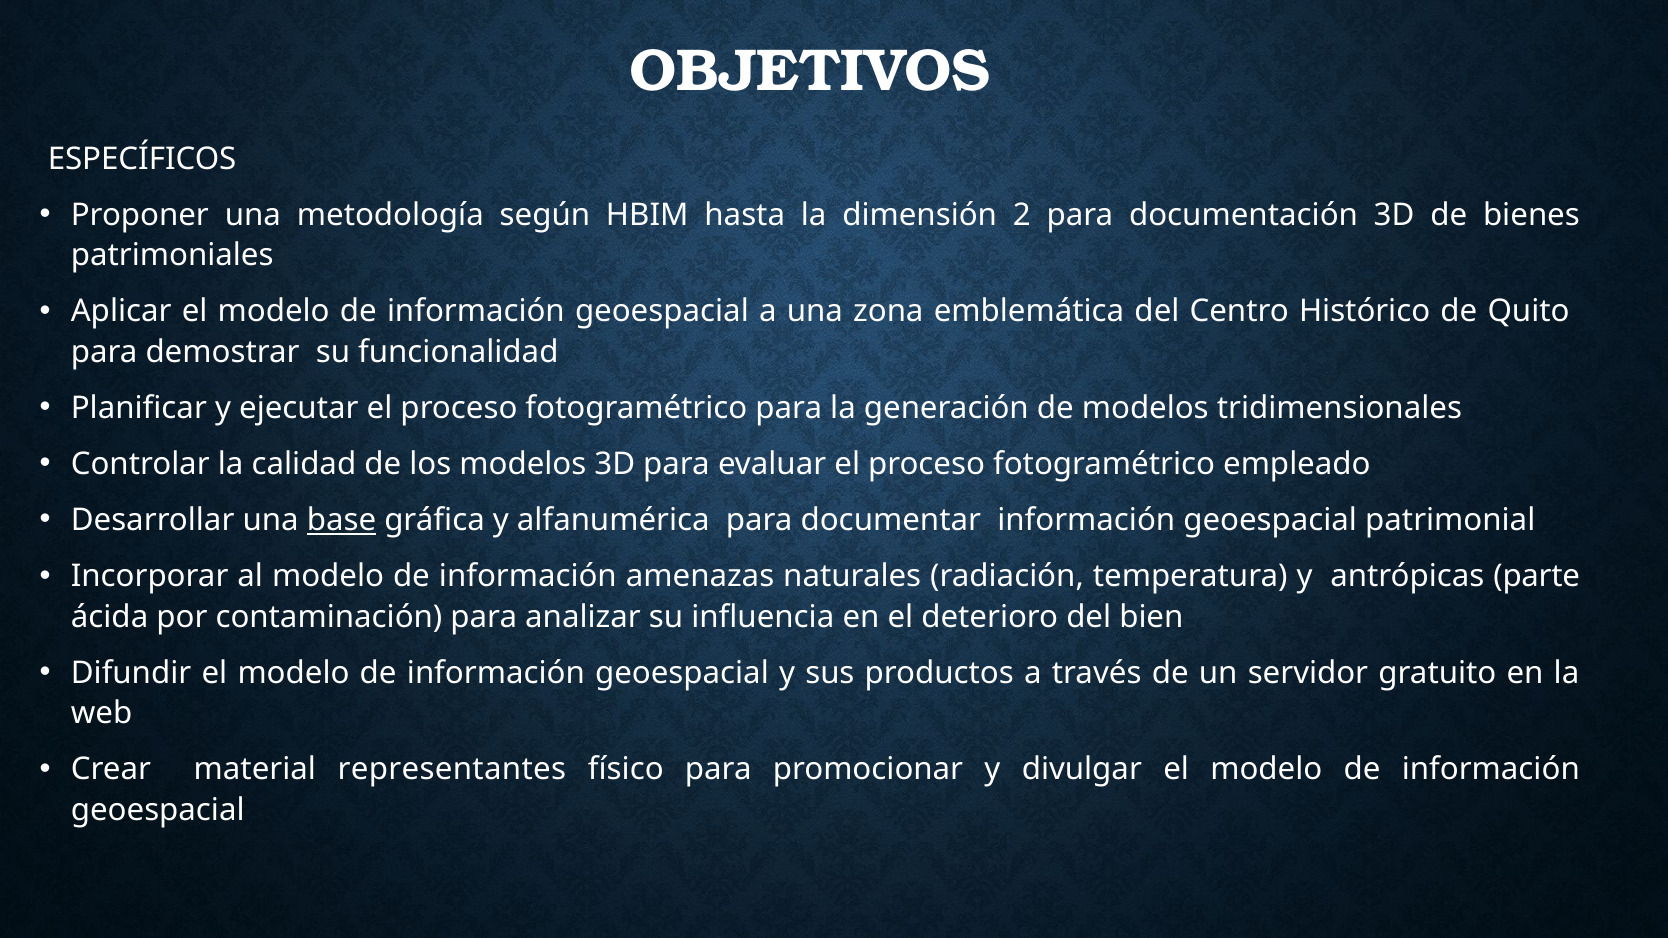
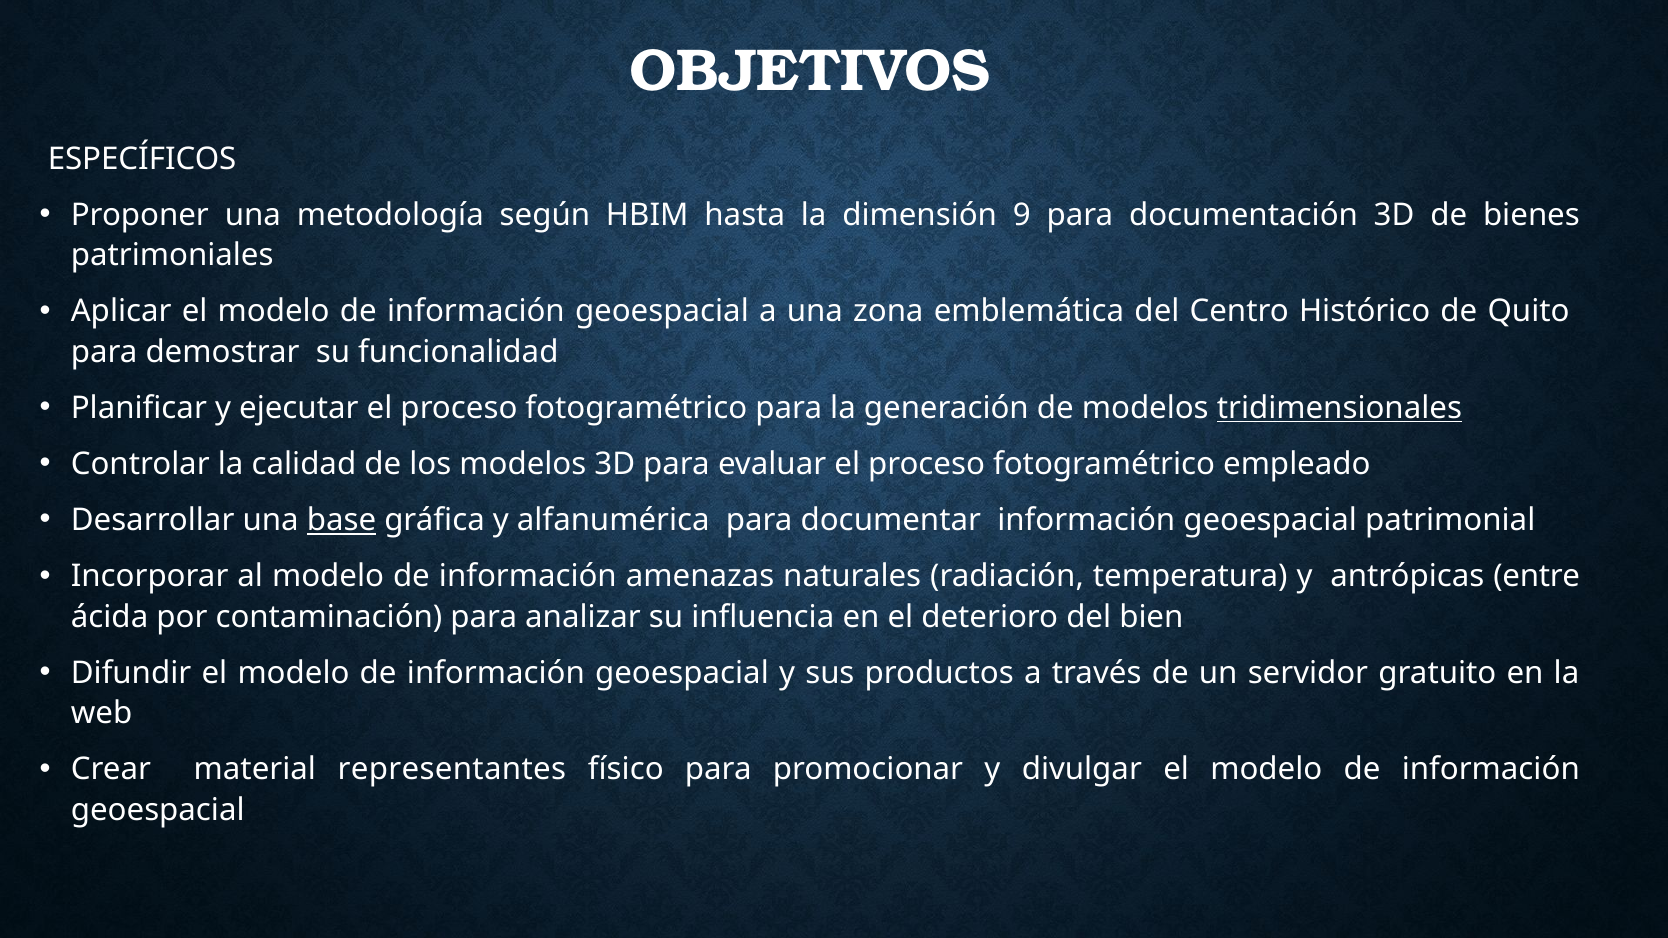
2: 2 -> 9
tridimensionales underline: none -> present
parte: parte -> entre
